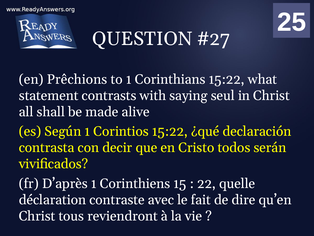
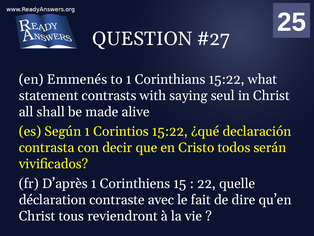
Prêchions: Prêchions -> Emmenés
